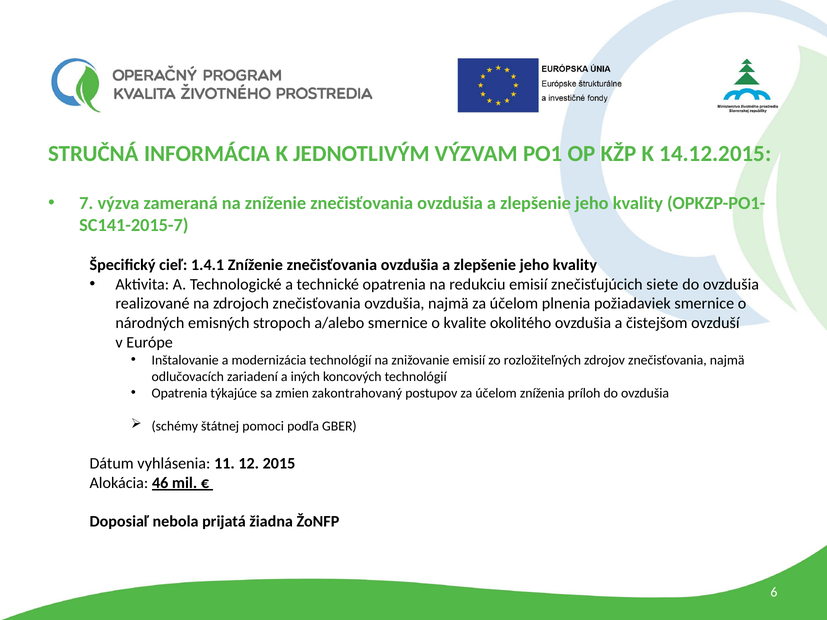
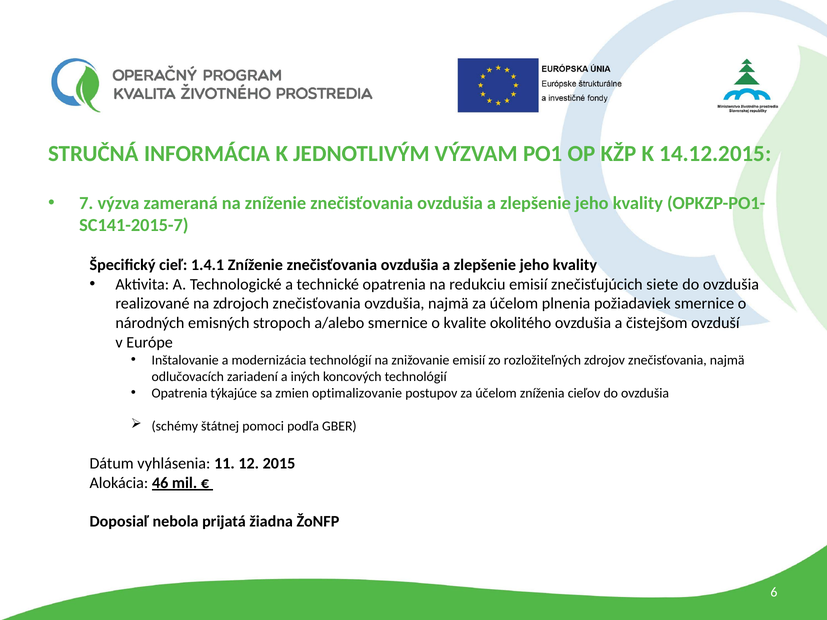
zakontrahovaný: zakontrahovaný -> optimalizovanie
príloh: príloh -> cieľov
